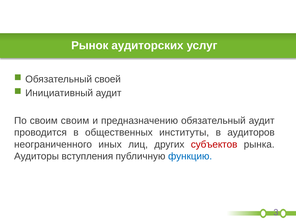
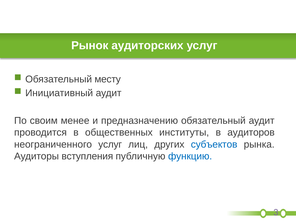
своей: своей -> месту
своим своим: своим -> менее
неограниченного иных: иных -> услуг
субъектов colour: red -> blue
